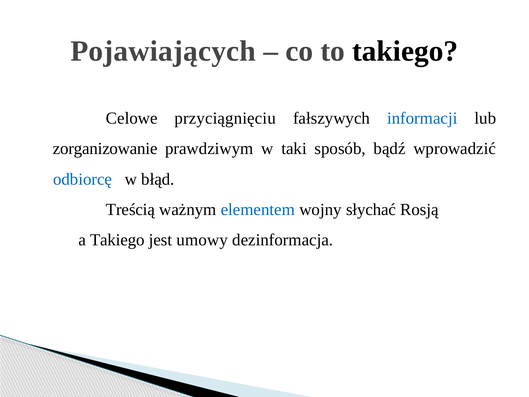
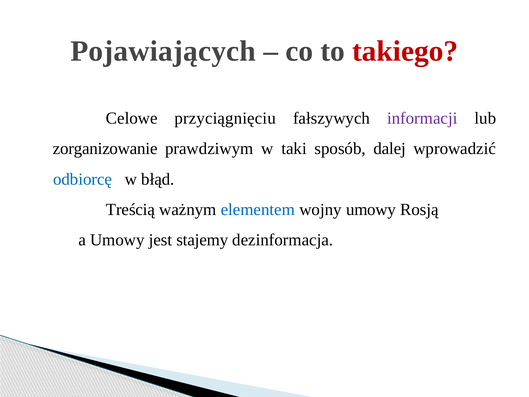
takiego at (405, 51) colour: black -> red
informacji colour: blue -> purple
bądź: bądź -> dalej
wojny słychać: słychać -> umowy
a Takiego: Takiego -> Umowy
umowy: umowy -> stajemy
